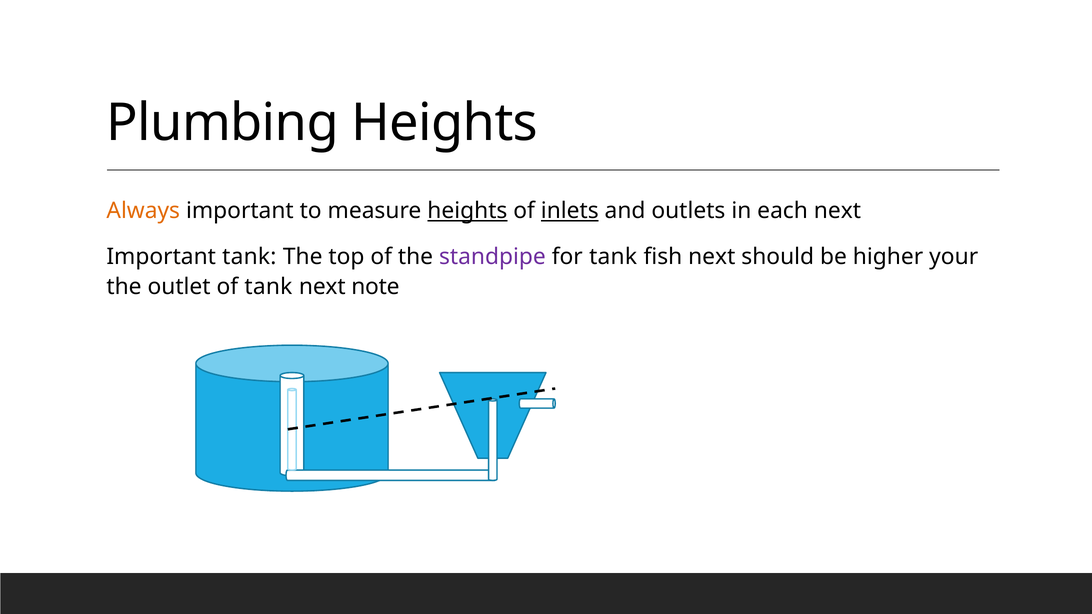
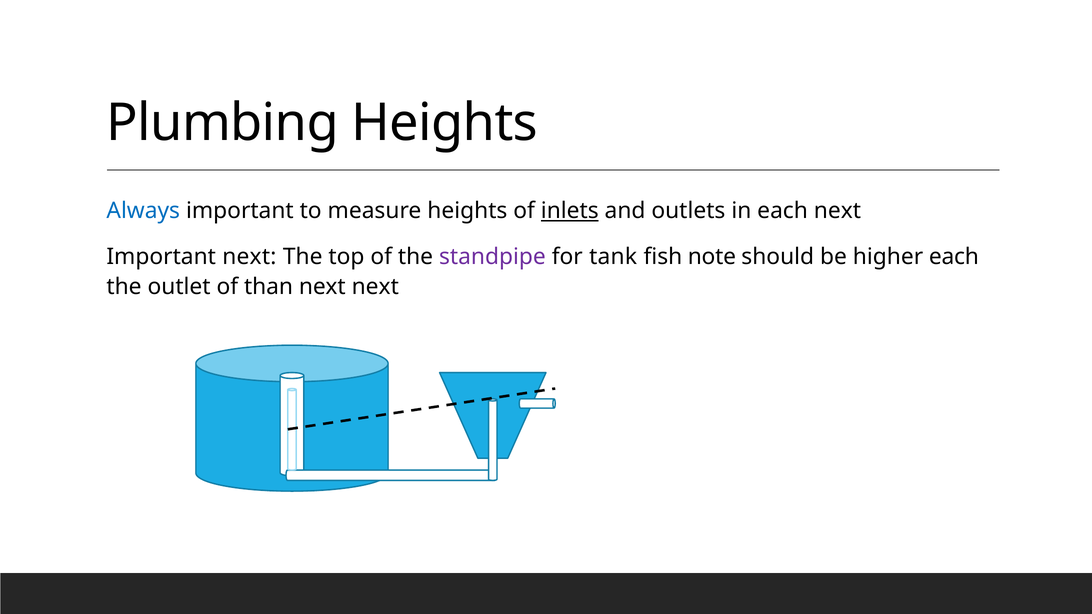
Always colour: orange -> blue
heights at (467, 211) underline: present -> none
Important tank: tank -> next
fish next: next -> note
higher your: your -> each
of tank: tank -> than
next note: note -> next
